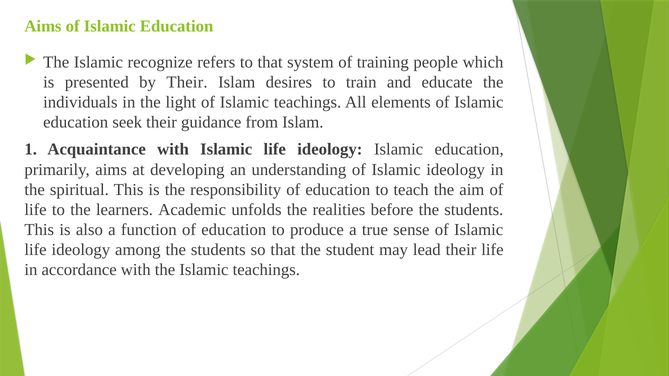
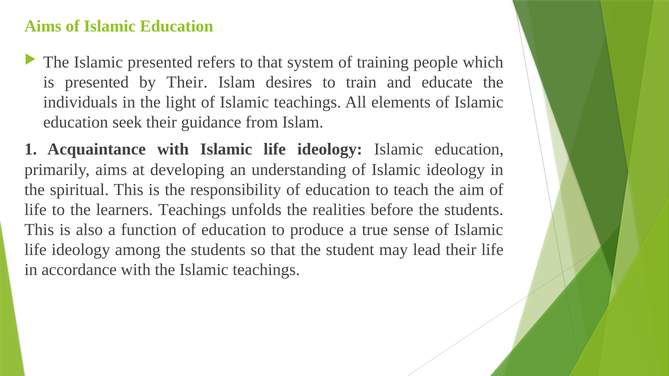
Islamic recognize: recognize -> presented
learners Academic: Academic -> Teachings
